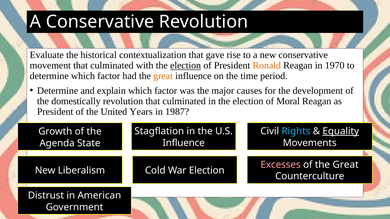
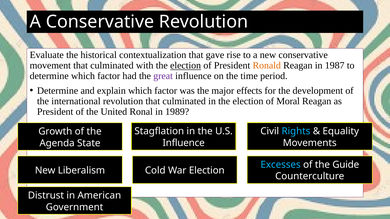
1970: 1970 -> 1987
great at (163, 76) colour: orange -> purple
causes: causes -> effects
domestically: domestically -> international
Years: Years -> Ronal
1987: 1987 -> 1989
Equality underline: present -> none
Excesses colour: pink -> light blue
of the Great: Great -> Guide
